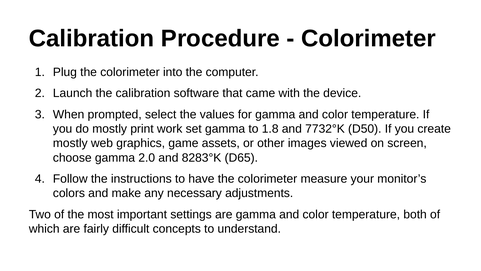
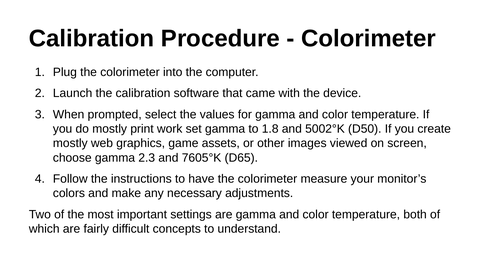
7732°K: 7732°K -> 5002°K
2.0: 2.0 -> 2.3
8283°K: 8283°K -> 7605°K
